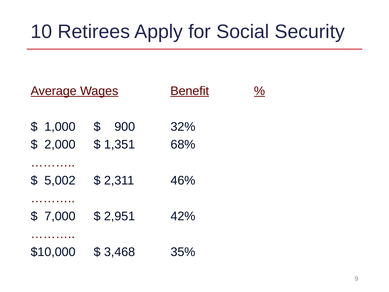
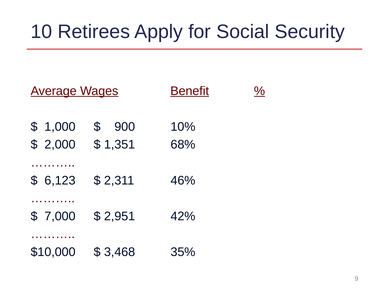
32%: 32% -> 10%
5,002: 5,002 -> 6,123
